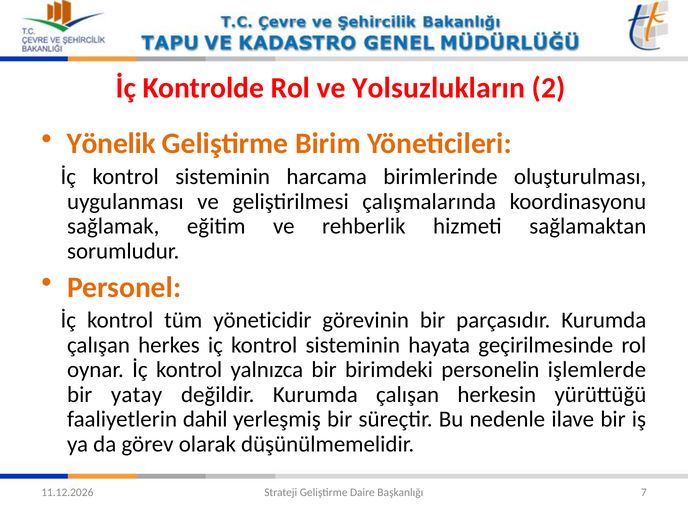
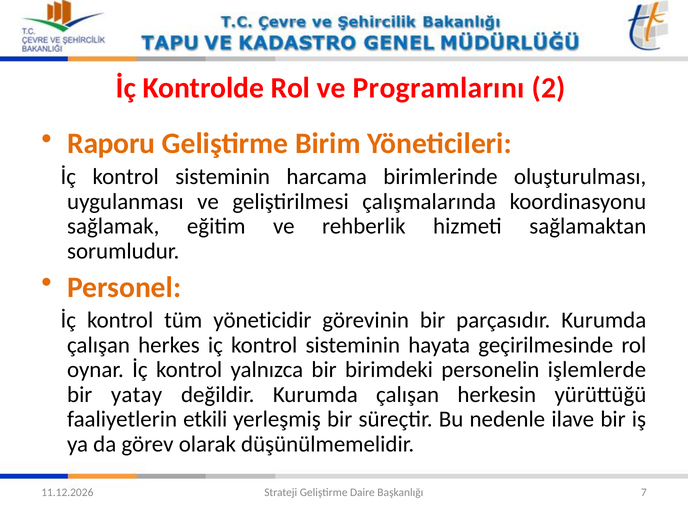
Yolsuzlukların: Yolsuzlukların -> Programlarını
Yönelik: Yönelik -> Raporu
dahil: dahil -> etkili
